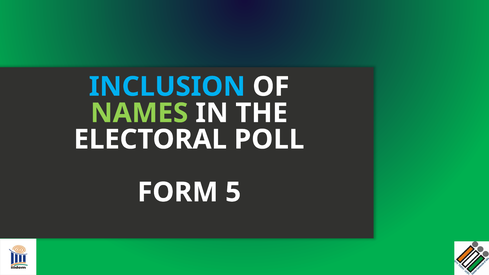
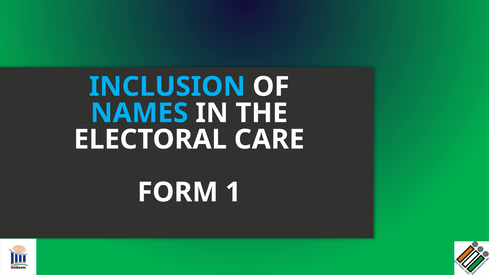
NAMES colour: light green -> light blue
POLL: POLL -> CARE
5: 5 -> 1
